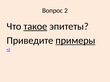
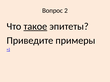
примеры underline: present -> none
